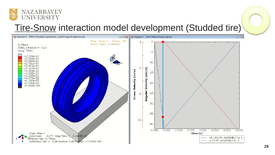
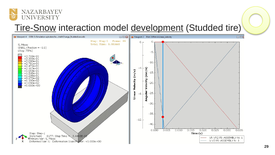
development underline: none -> present
